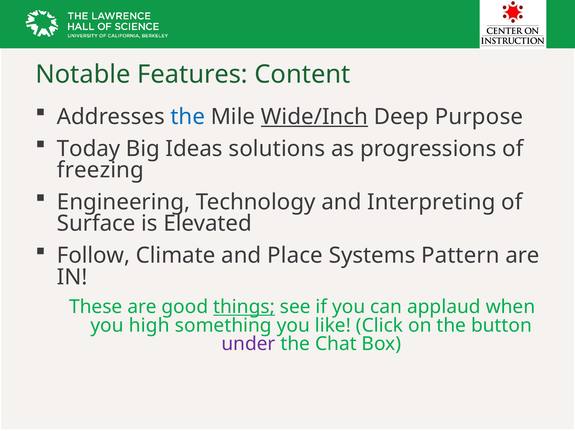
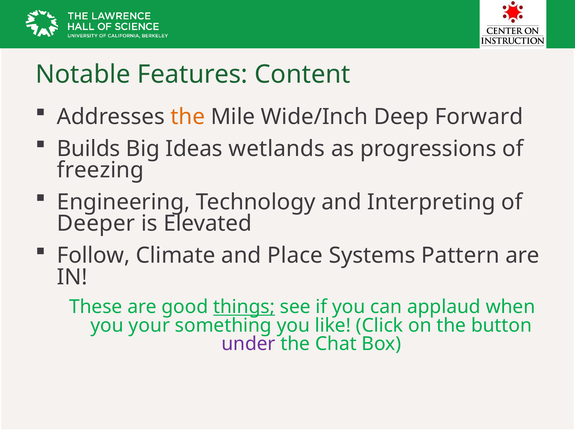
the at (188, 117) colour: blue -> orange
Wide/Inch underline: present -> none
Purpose: Purpose -> Forward
Today: Today -> Builds
solutions: solutions -> wetlands
Surface: Surface -> Deeper
high: high -> your
